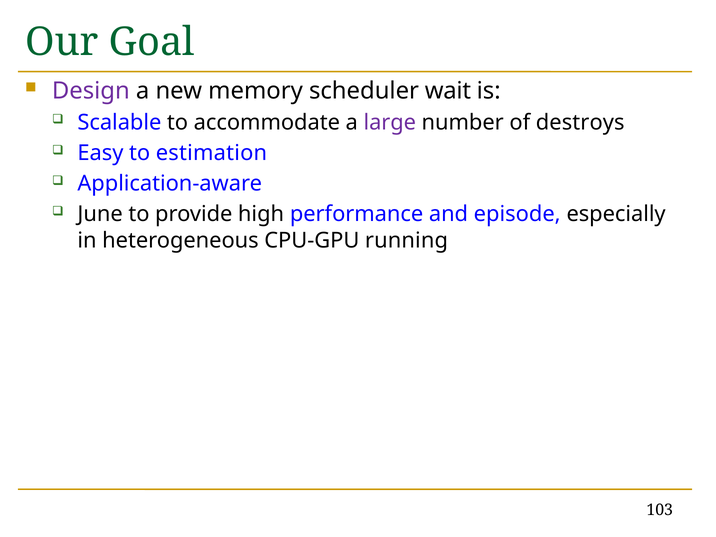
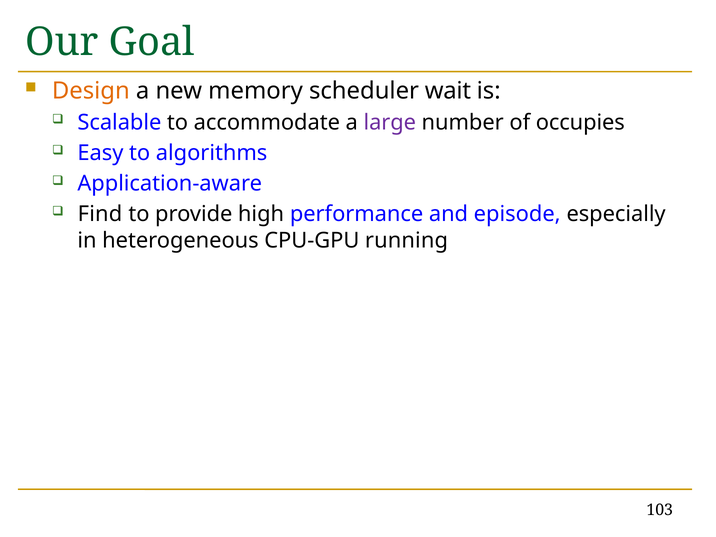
Design colour: purple -> orange
destroys: destroys -> occupies
estimation: estimation -> algorithms
June: June -> Find
